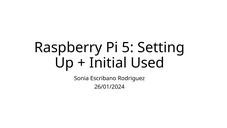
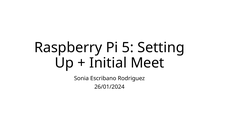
Used: Used -> Meet
